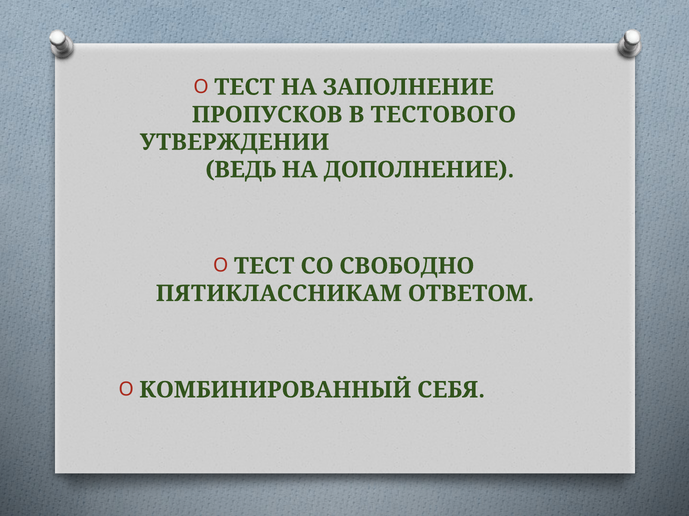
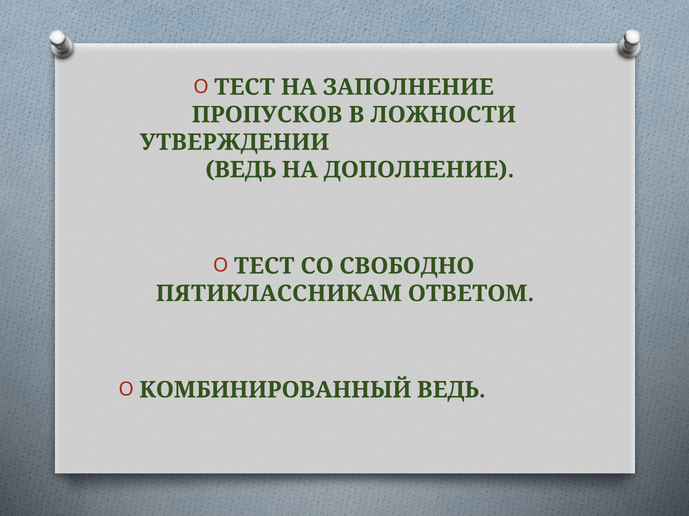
ТЕСТОВОГО: ТЕСТОВОГО -> ЛОЖНОСТИ
КОМБИНИРОВАННЫЙ СЕБЯ: СЕБЯ -> ВЕДЬ
